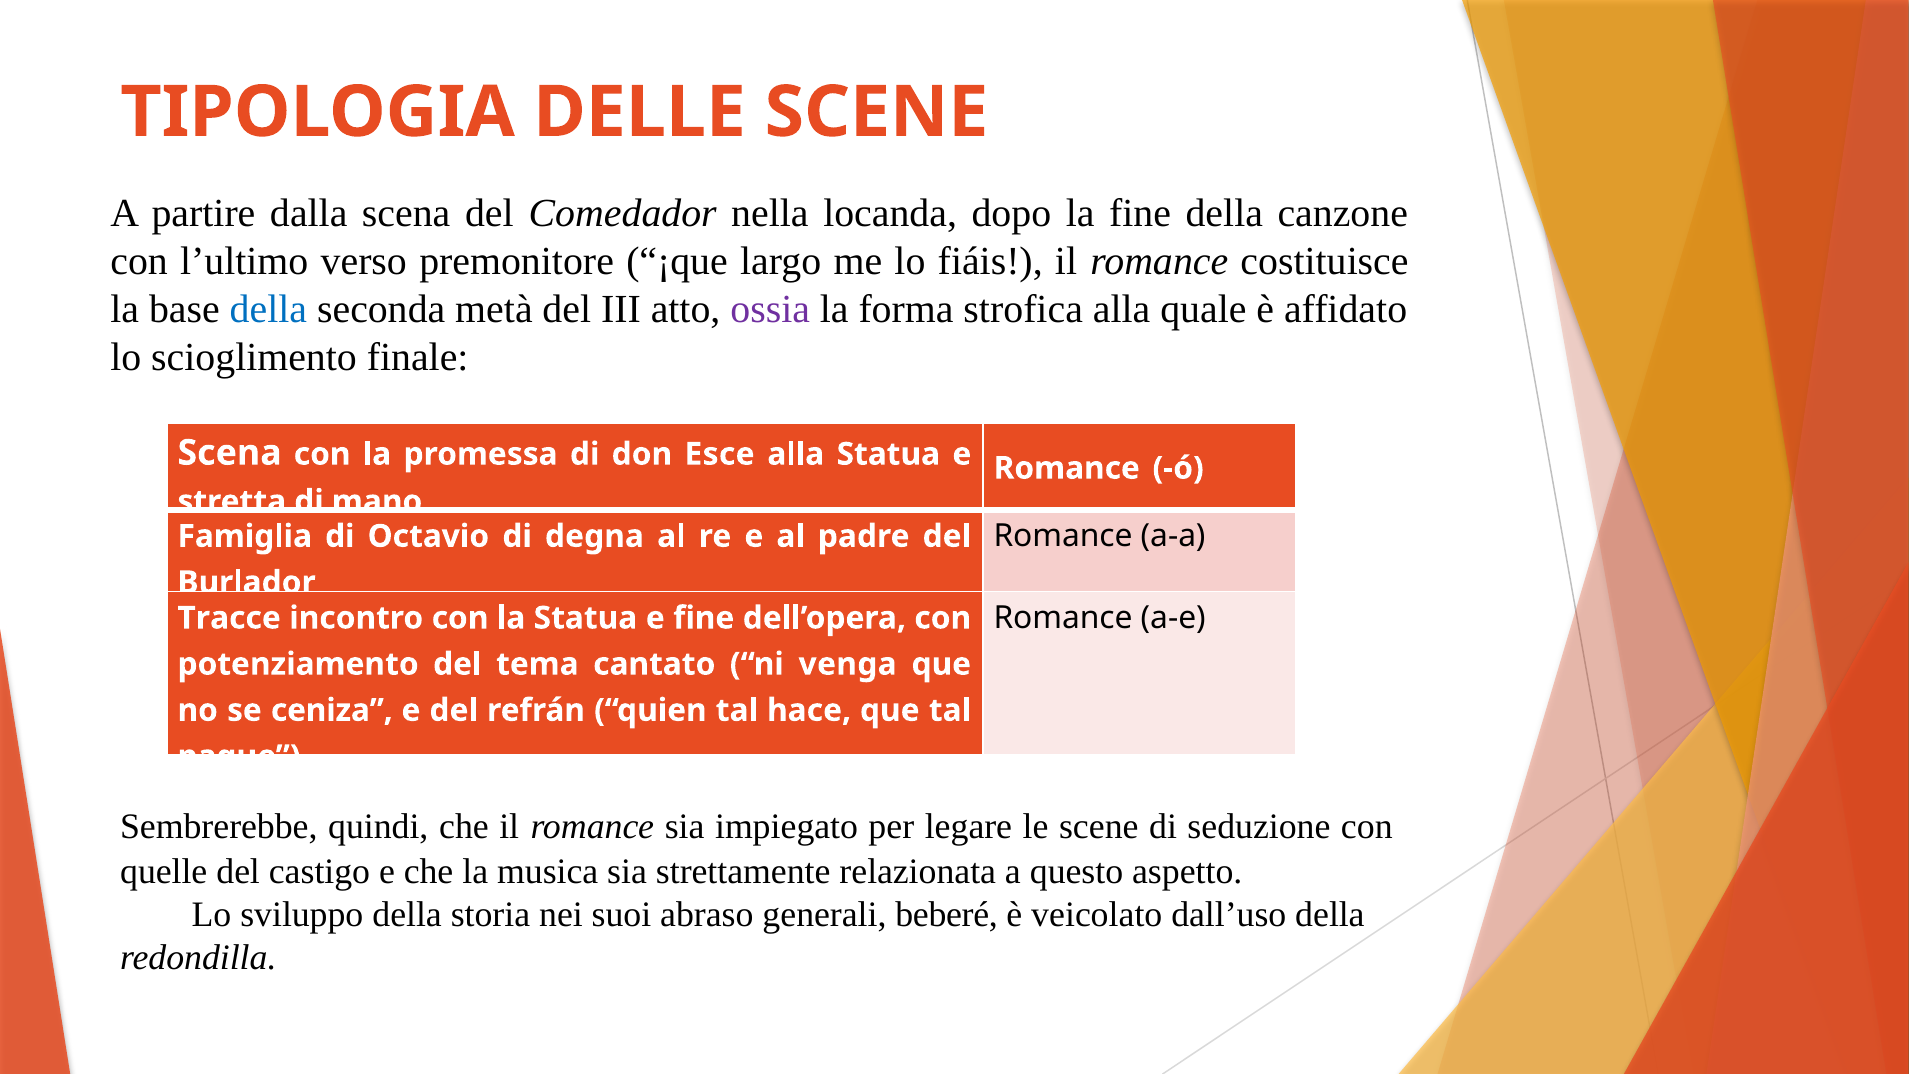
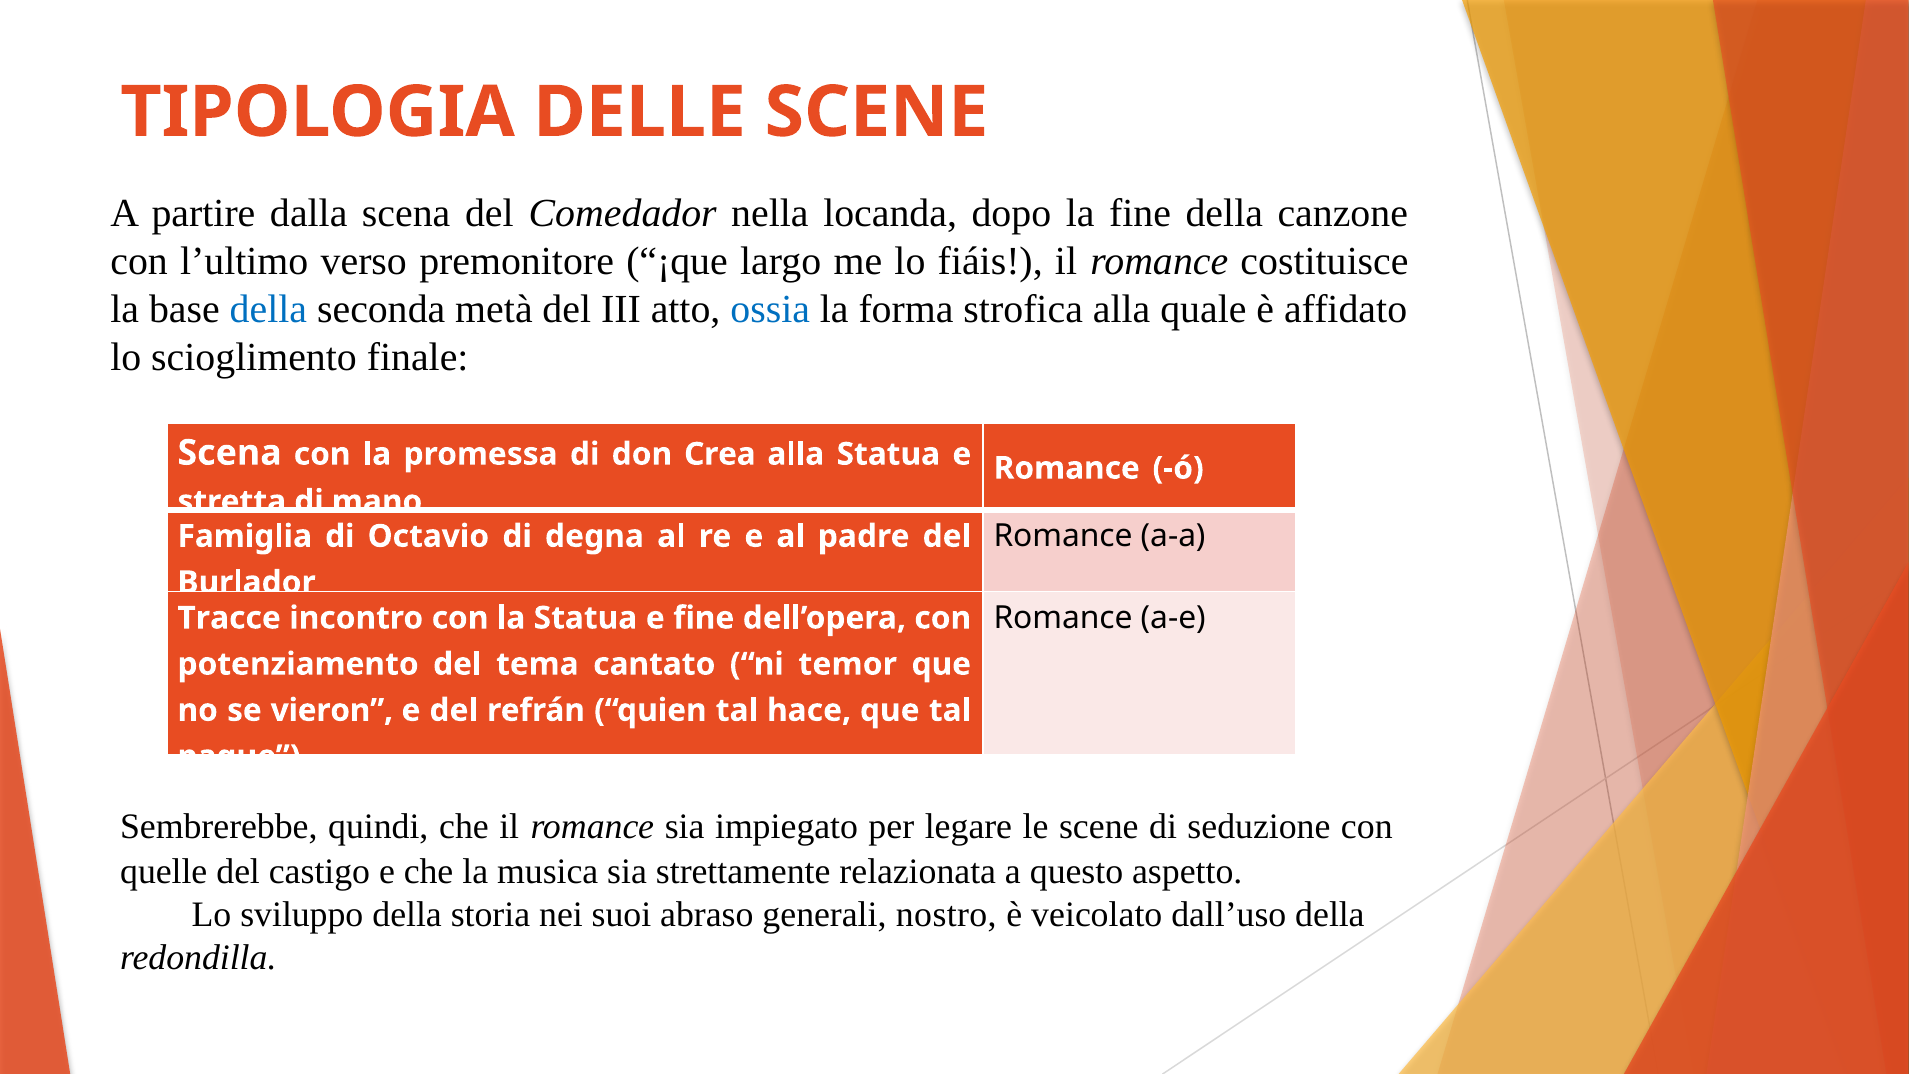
ossia colour: purple -> blue
Esce: Esce -> Crea
venga: venga -> temor
ceniza: ceniza -> vieron
beberé: beberé -> nostro
